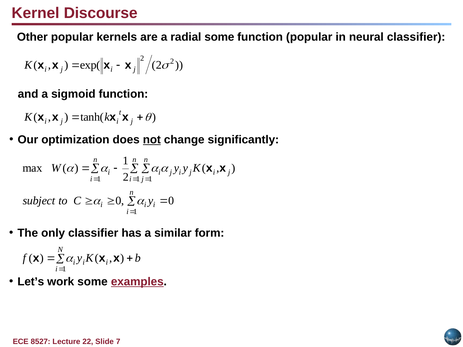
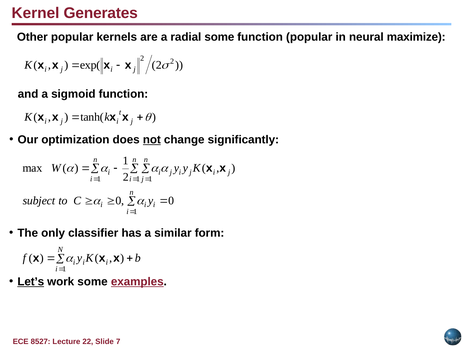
Discourse: Discourse -> Generates
neural classifier: classifier -> maximize
Let’s underline: none -> present
